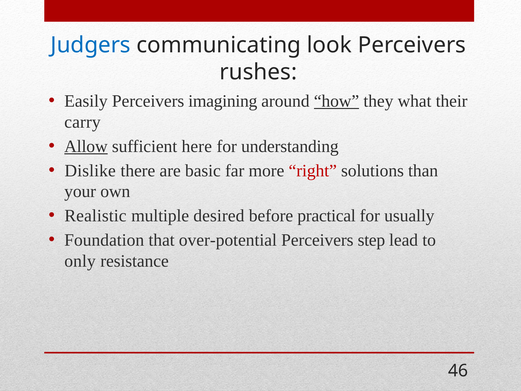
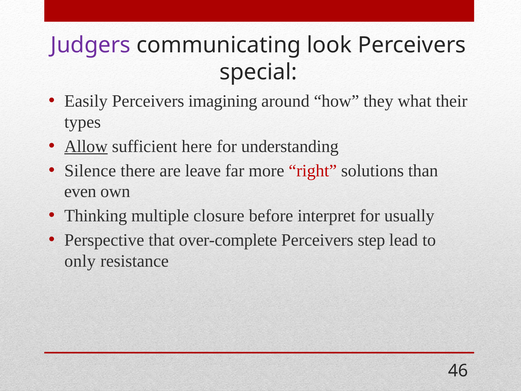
Judgers colour: blue -> purple
rushes: rushes -> special
how underline: present -> none
carry: carry -> types
Dislike: Dislike -> Silence
basic: basic -> leave
your: your -> even
Realistic: Realistic -> Thinking
desired: desired -> closure
practical: practical -> interpret
Foundation: Foundation -> Perspective
over-potential: over-potential -> over-complete
